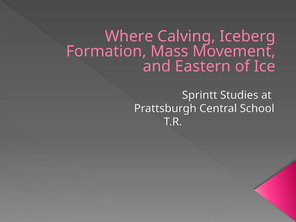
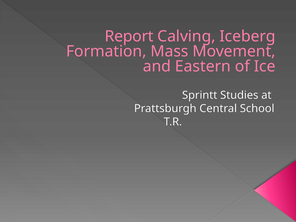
Where: Where -> Report
